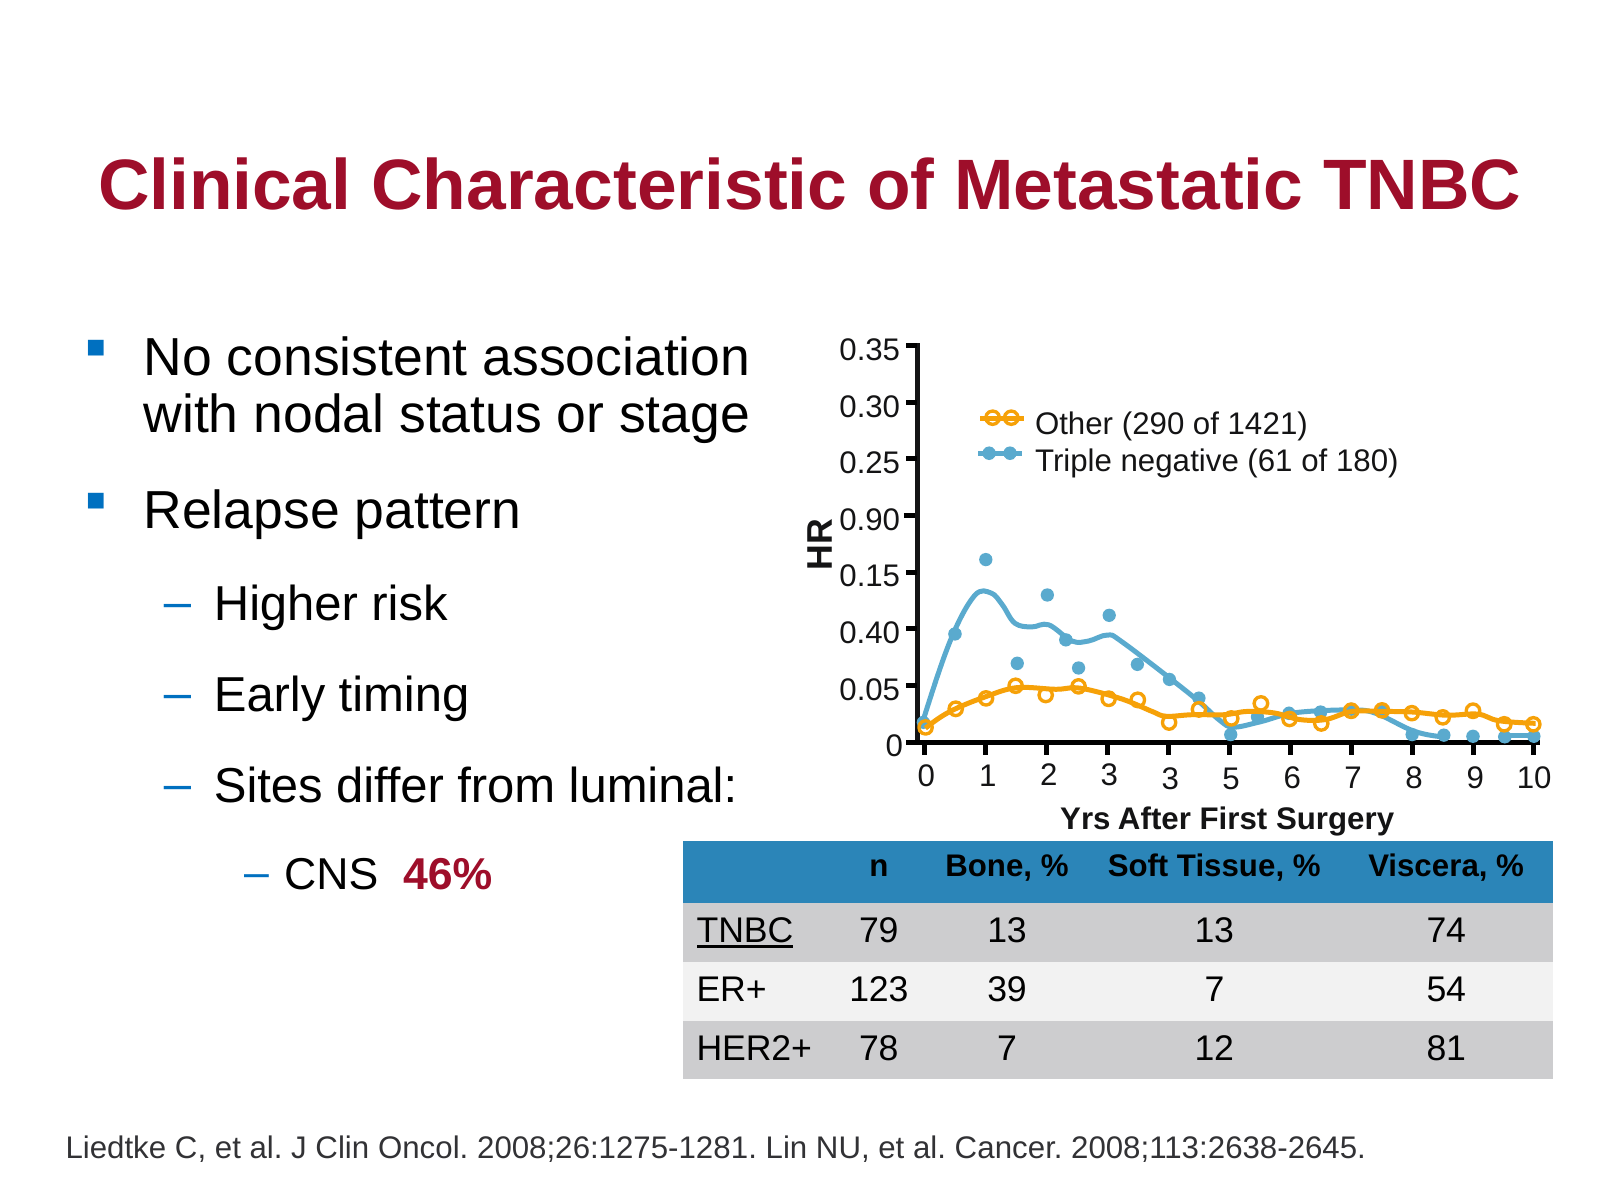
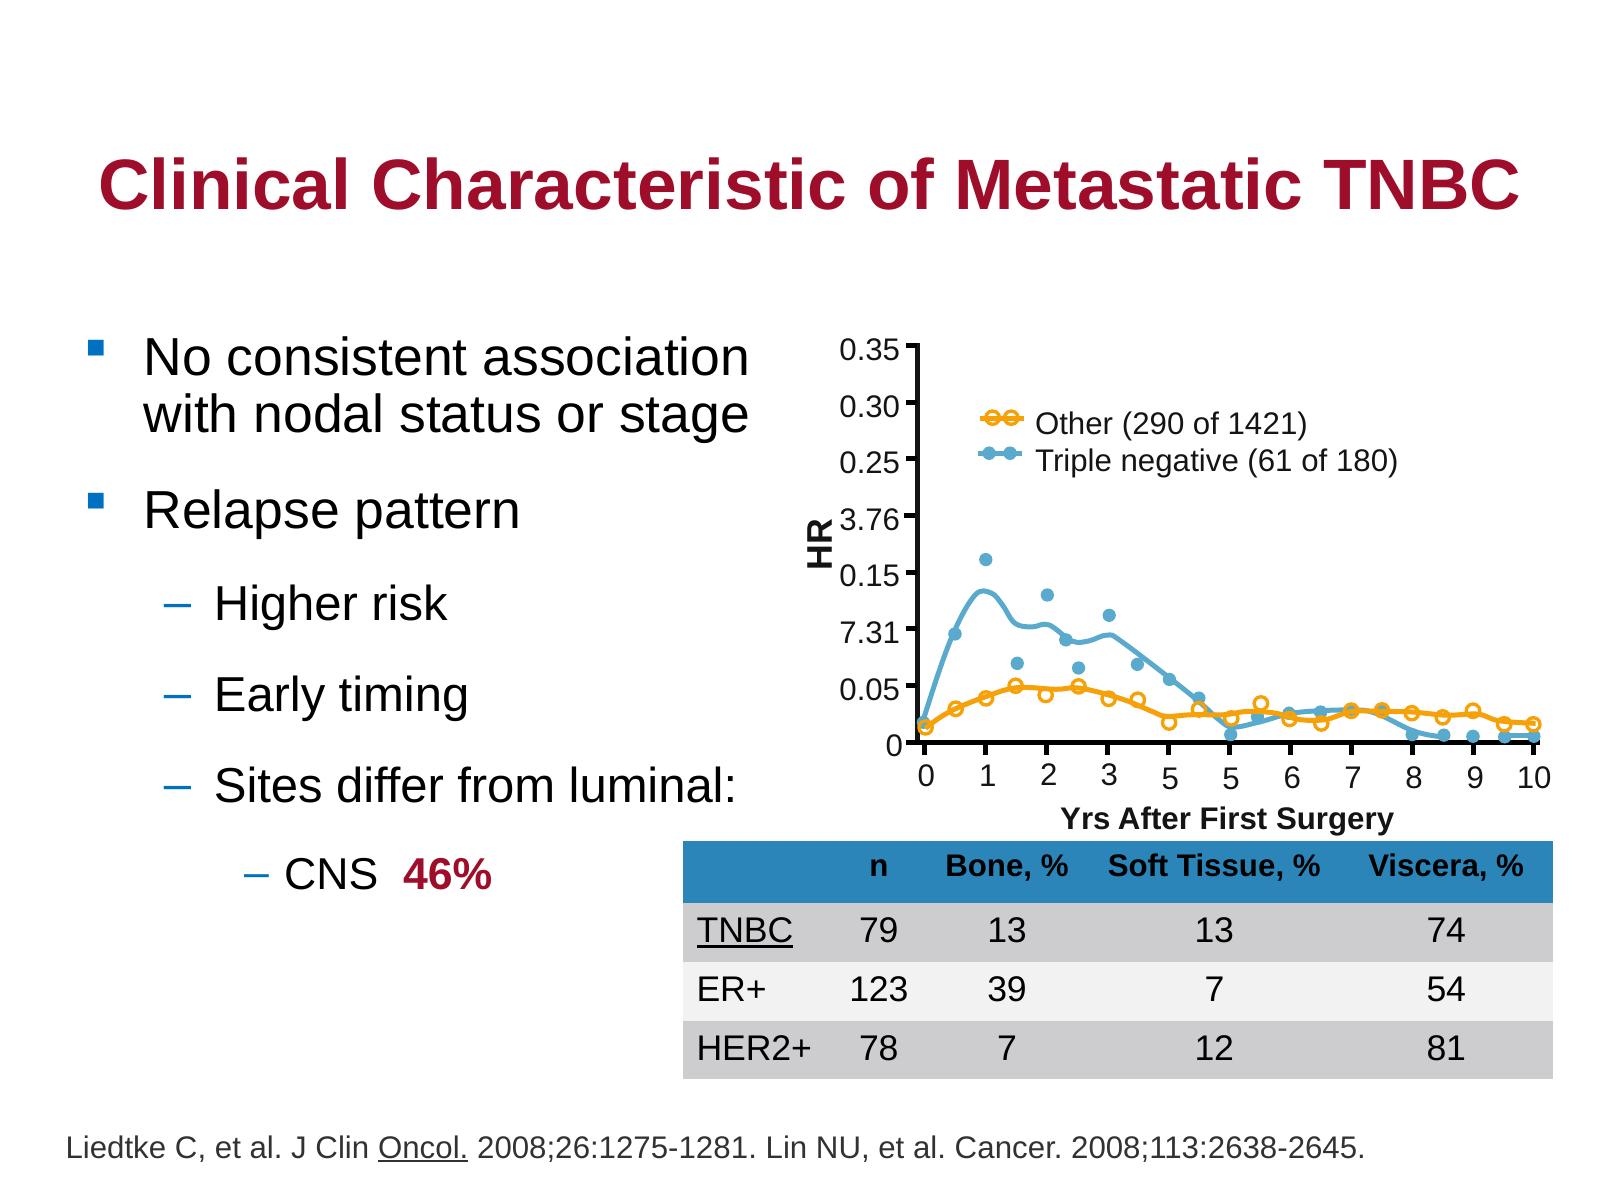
0.90: 0.90 -> 3.76
0.40: 0.40 -> 7.31
3 3: 3 -> 5
Oncol underline: none -> present
